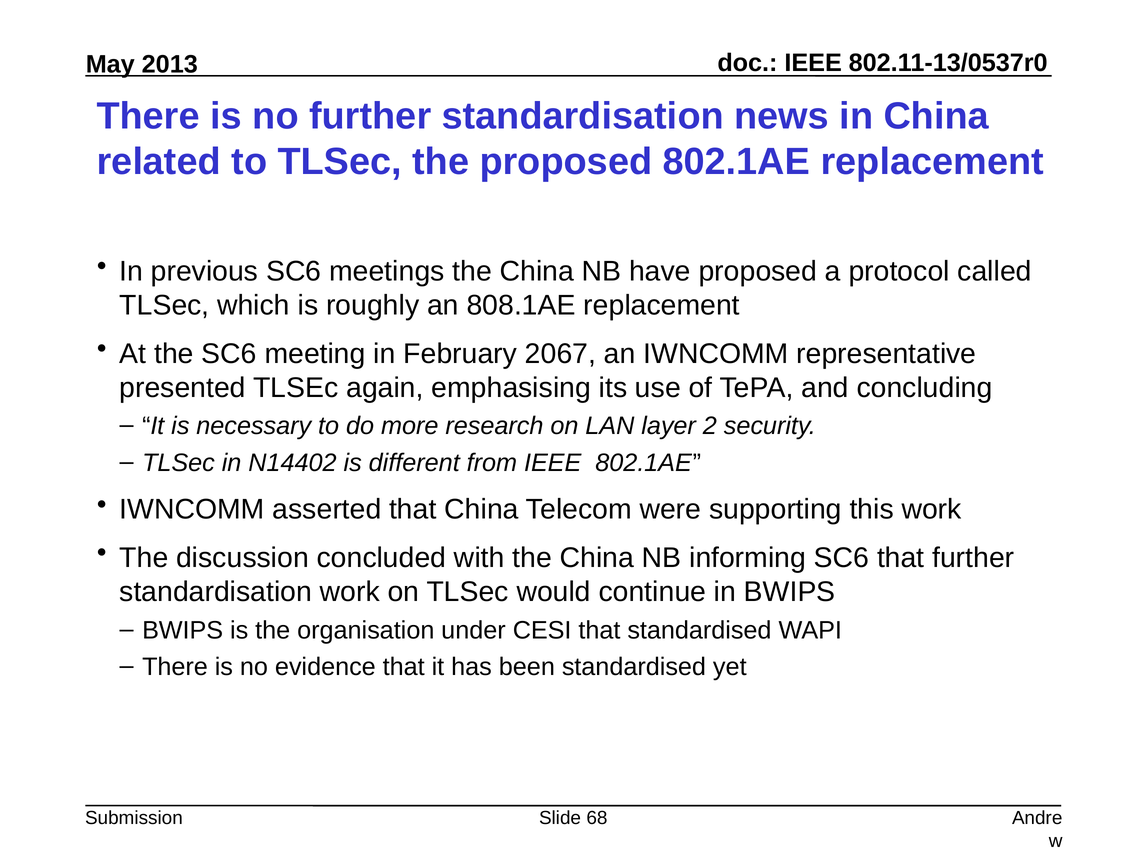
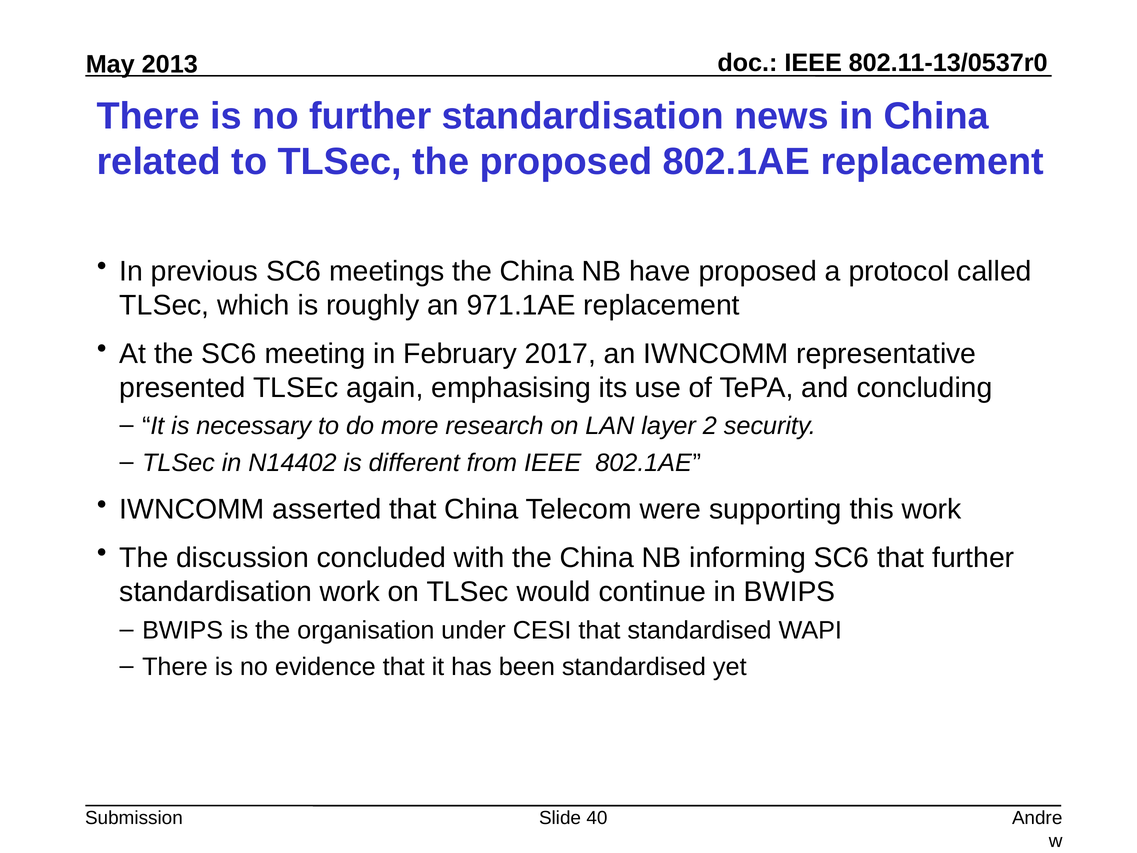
808.1AE: 808.1AE -> 971.1AE
2067: 2067 -> 2017
68: 68 -> 40
